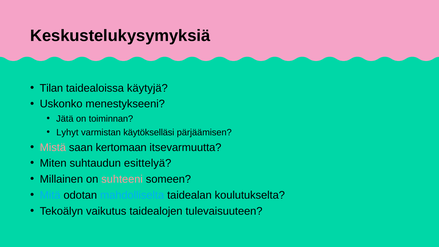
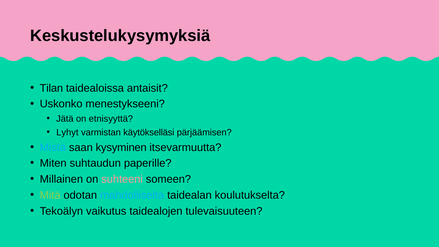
käytyjä: käytyjä -> antaisit
toiminnan: toiminnan -> etnisyyttä
Mistä colour: pink -> light blue
kertomaan: kertomaan -> kysyminen
esittelyä: esittelyä -> paperille
Mitä colour: light blue -> light green
